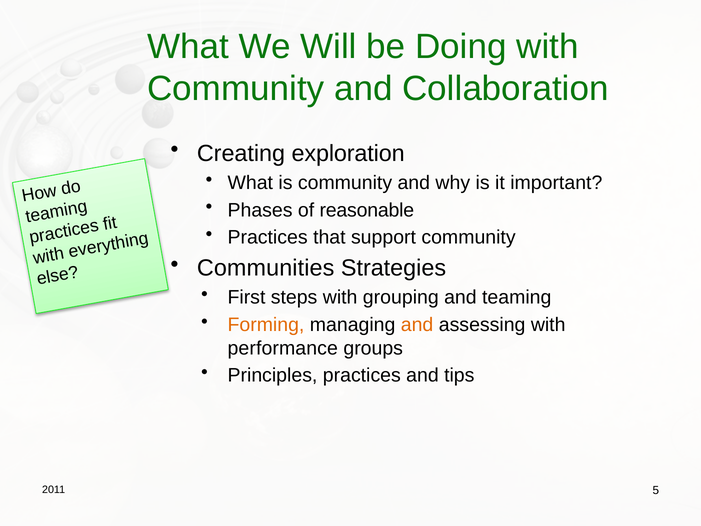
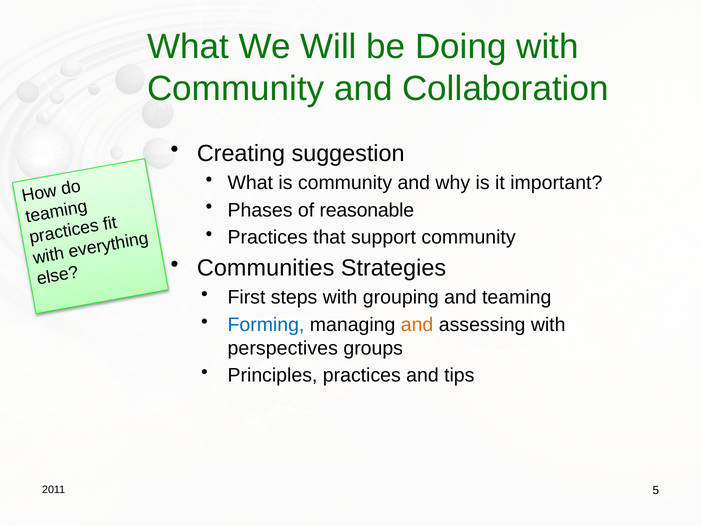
exploration: exploration -> suggestion
Forming colour: orange -> blue
performance: performance -> perspectives
